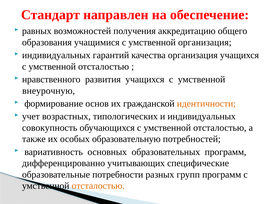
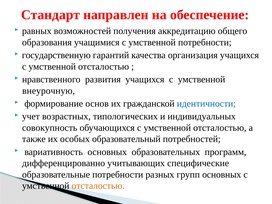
умственной организация: организация -> потребности
индивидуальных at (56, 55): индивидуальных -> государственную
идентичности colour: orange -> blue
образовательную: образовательную -> образовательный
групп программ: программ -> основных
